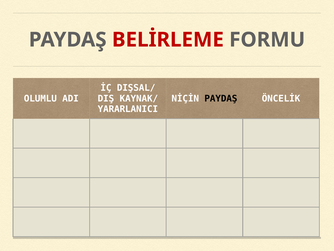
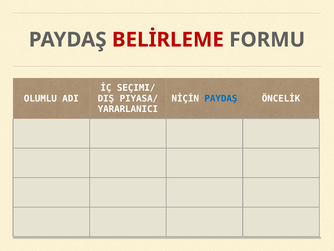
DIŞSAL/: DIŞSAL/ -> SEÇIMI/
KAYNAK/: KAYNAK/ -> PIYASA/
PAYDAŞ at (221, 98) colour: black -> blue
